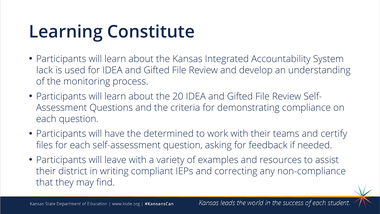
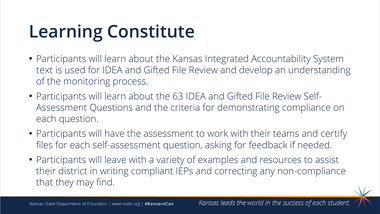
lack: lack -> text
20: 20 -> 63
the determined: determined -> assessment
